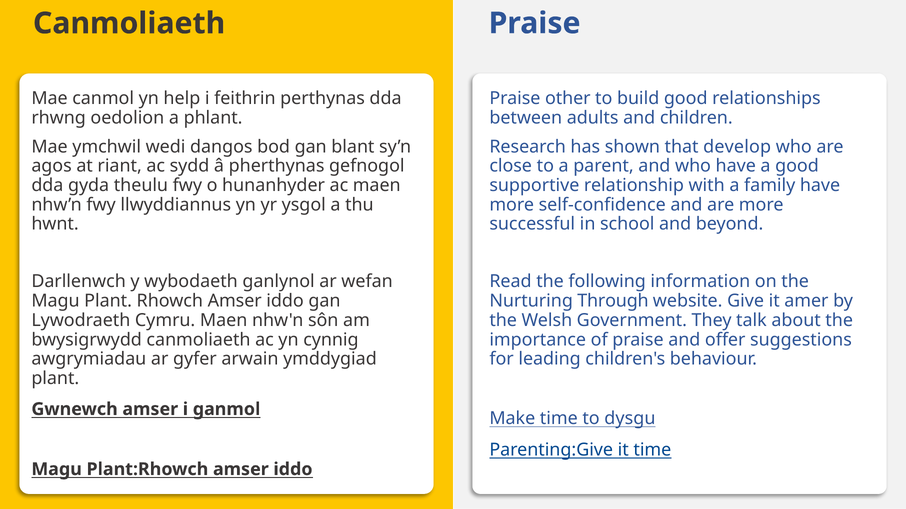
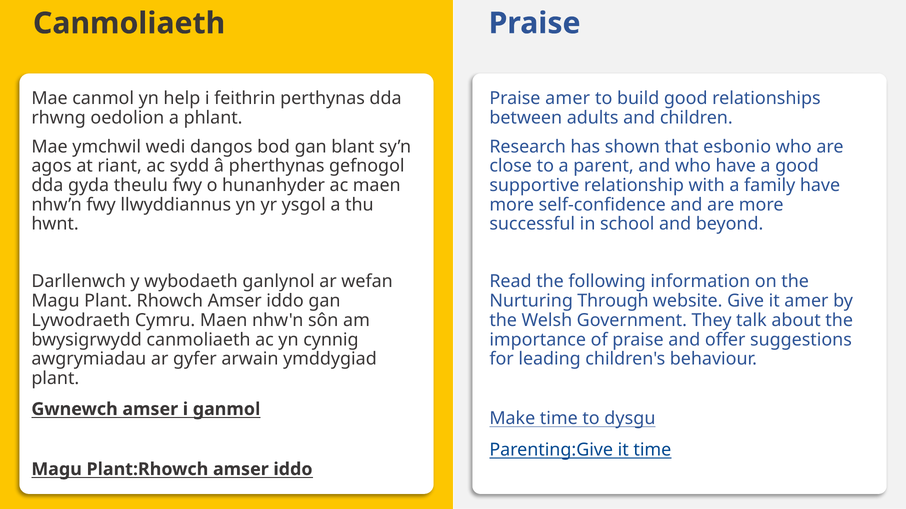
Praise other: other -> amer
develop: develop -> esbonio
